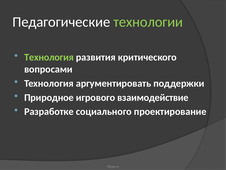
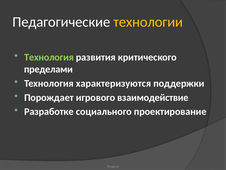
технологии colour: light green -> yellow
вопросами: вопросами -> пределами
аргументировать: аргументировать -> характеризуются
Природное: Природное -> Порождает
